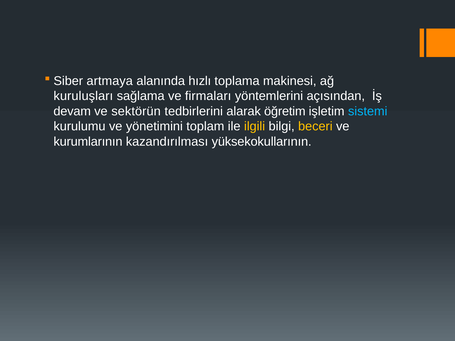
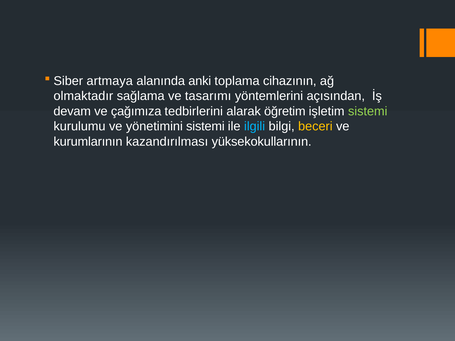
hızlı: hızlı -> anki
makinesi: makinesi -> cihazının
kuruluşları: kuruluşları -> olmaktadır
firmaları: firmaları -> tasarımı
sektörün: sektörün -> çağımıza
sistemi at (368, 111) colour: light blue -> light green
yönetimini toplam: toplam -> sistemi
ilgili colour: yellow -> light blue
